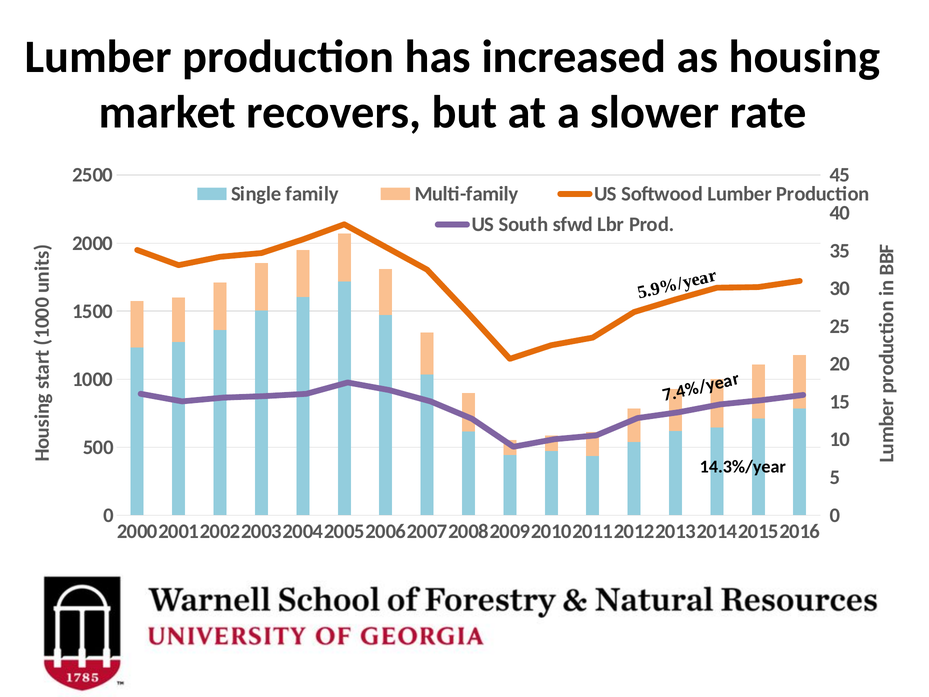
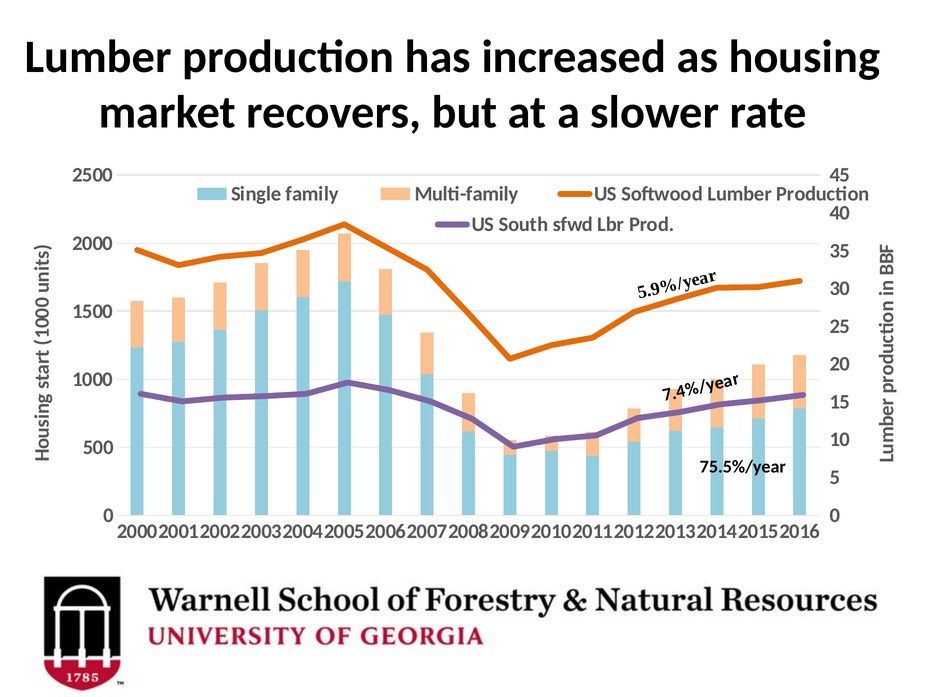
14.3%/year: 14.3%/year -> 75.5%/year
